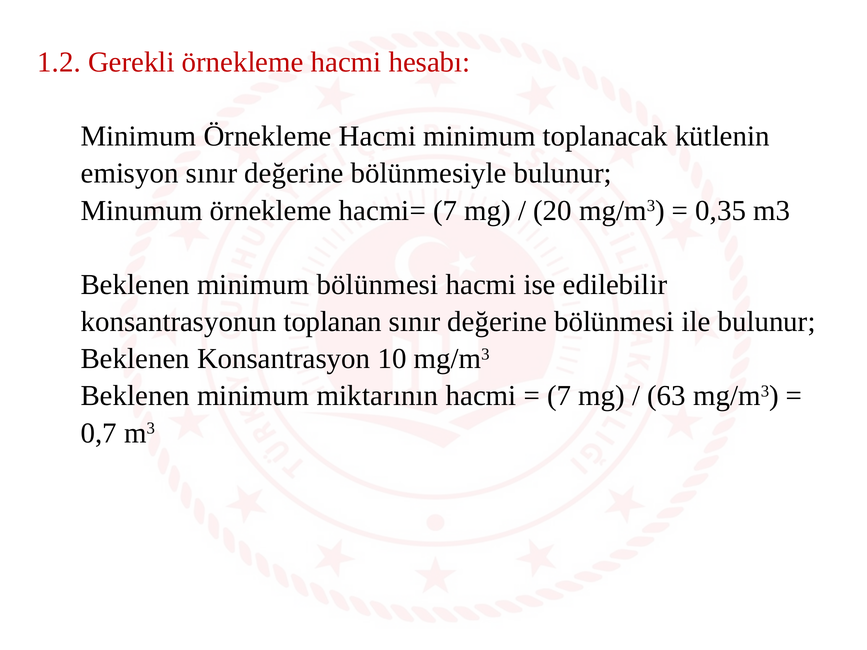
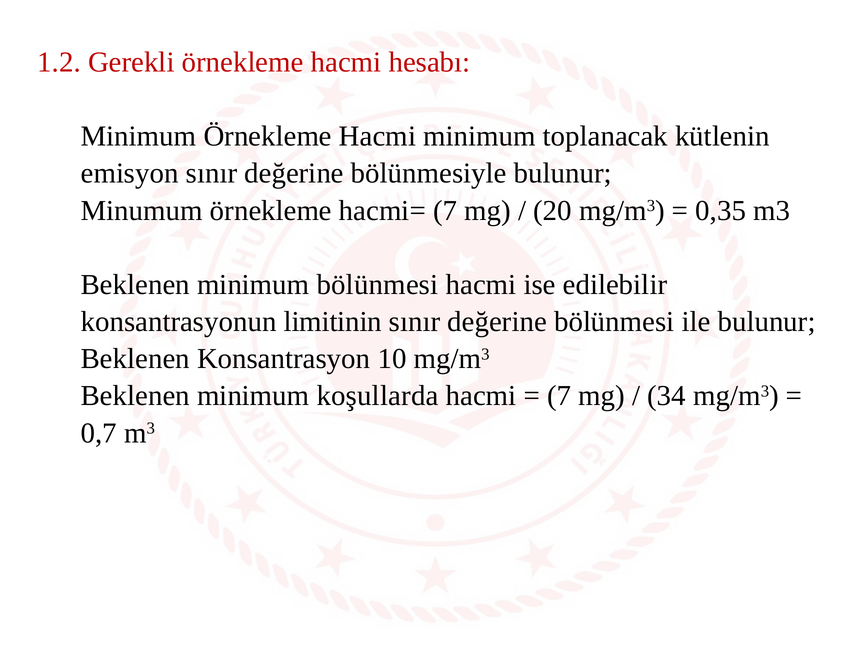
toplanan: toplanan -> limitinin
miktarının: miktarının -> koşullarda
63: 63 -> 34
